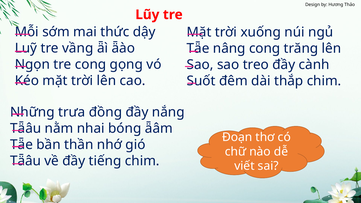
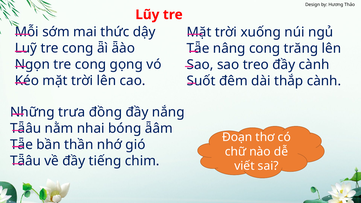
Luỹ tre vầng: vầng -> cong
thắp chim: chim -> cành
